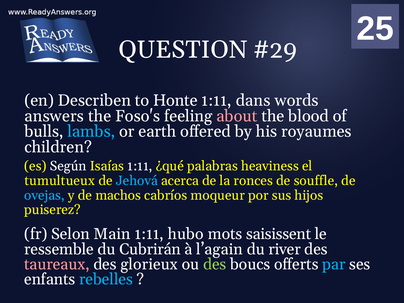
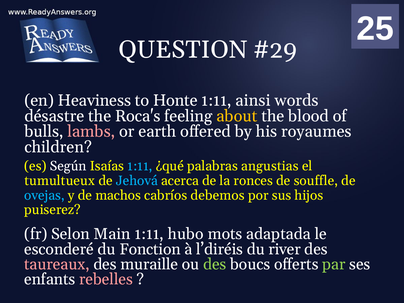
Describen: Describen -> Heaviness
dans: dans -> ainsi
answers: answers -> désastre
Foso's: Foso's -> Roca's
about colour: pink -> yellow
lambs colour: light blue -> pink
1:11 at (140, 166) colour: white -> light blue
heaviness: heaviness -> angustias
moqueur: moqueur -> debemos
saisissent: saisissent -> adaptada
ressemble: ressemble -> esconderé
Cubrirán: Cubrirán -> Fonction
l’again: l’again -> l’diréis
glorieux: glorieux -> muraille
par colour: light blue -> light green
rebelles colour: light blue -> pink
